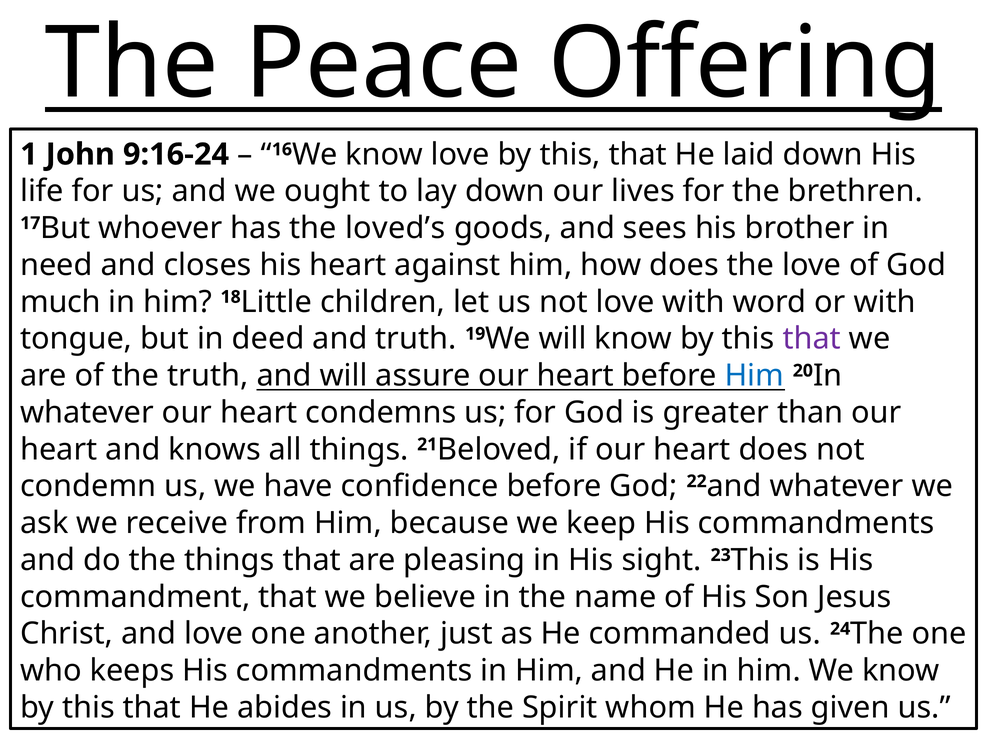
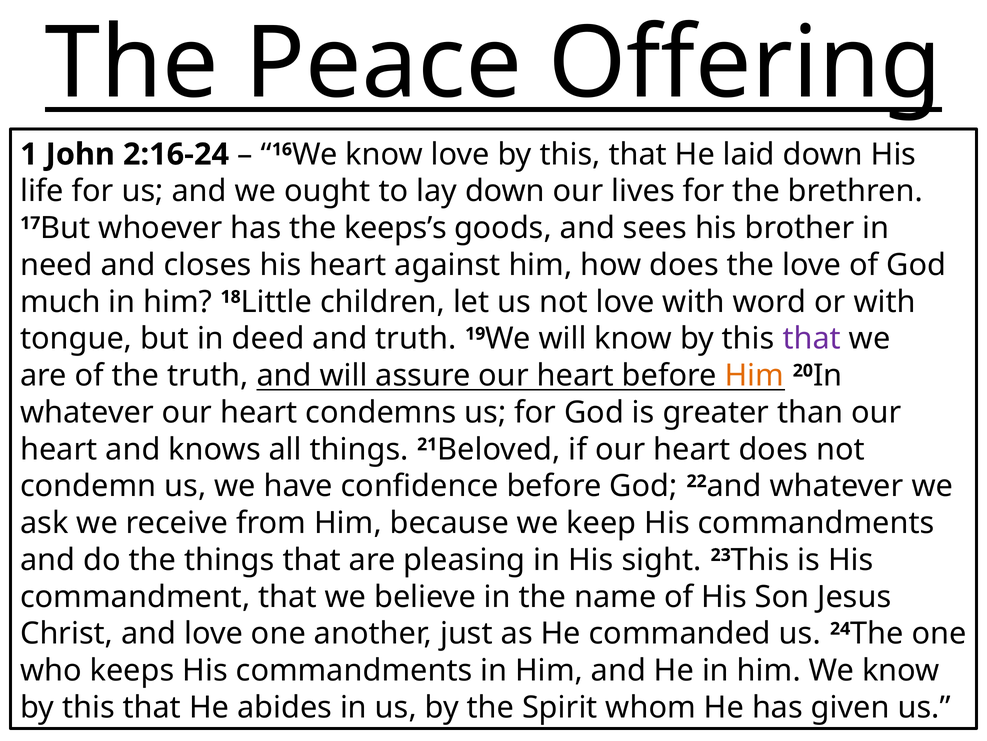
9:16-24: 9:16-24 -> 2:16-24
loved’s: loved’s -> keeps’s
Him at (754, 375) colour: blue -> orange
